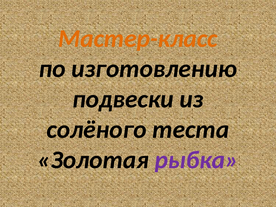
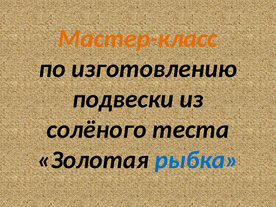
рыбка colour: purple -> blue
